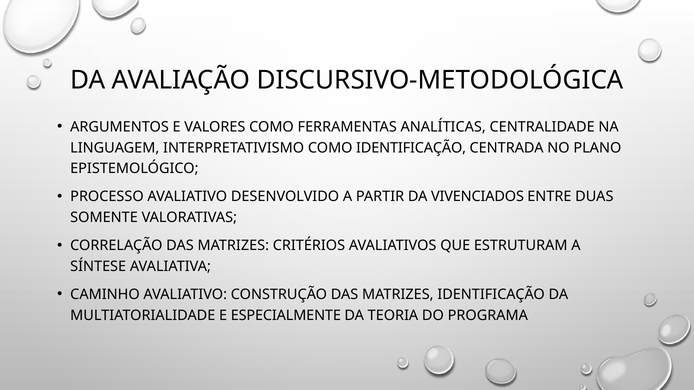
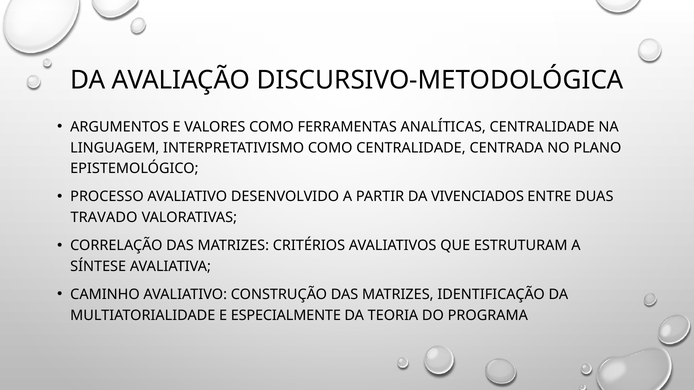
COMO IDENTIFICAÇÃO: IDENTIFICAÇÃO -> CENTRALIDADE
SOMENTE: SOMENTE -> TRAVADO
